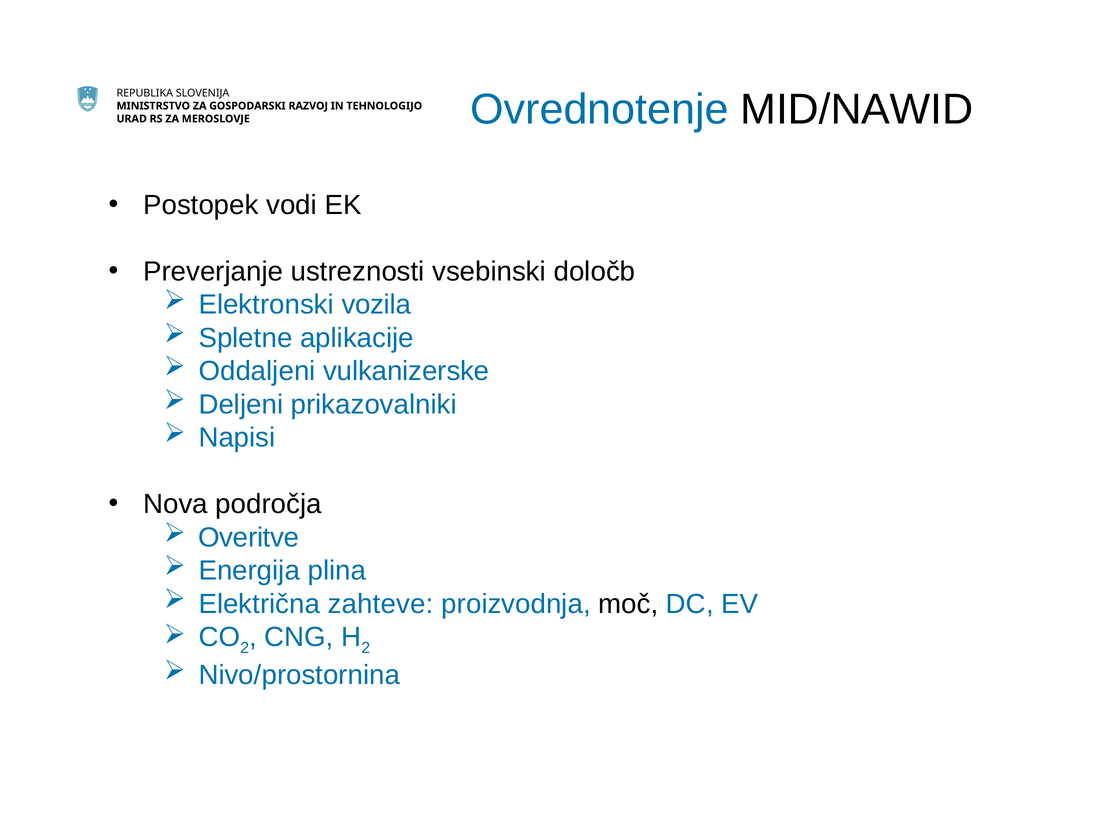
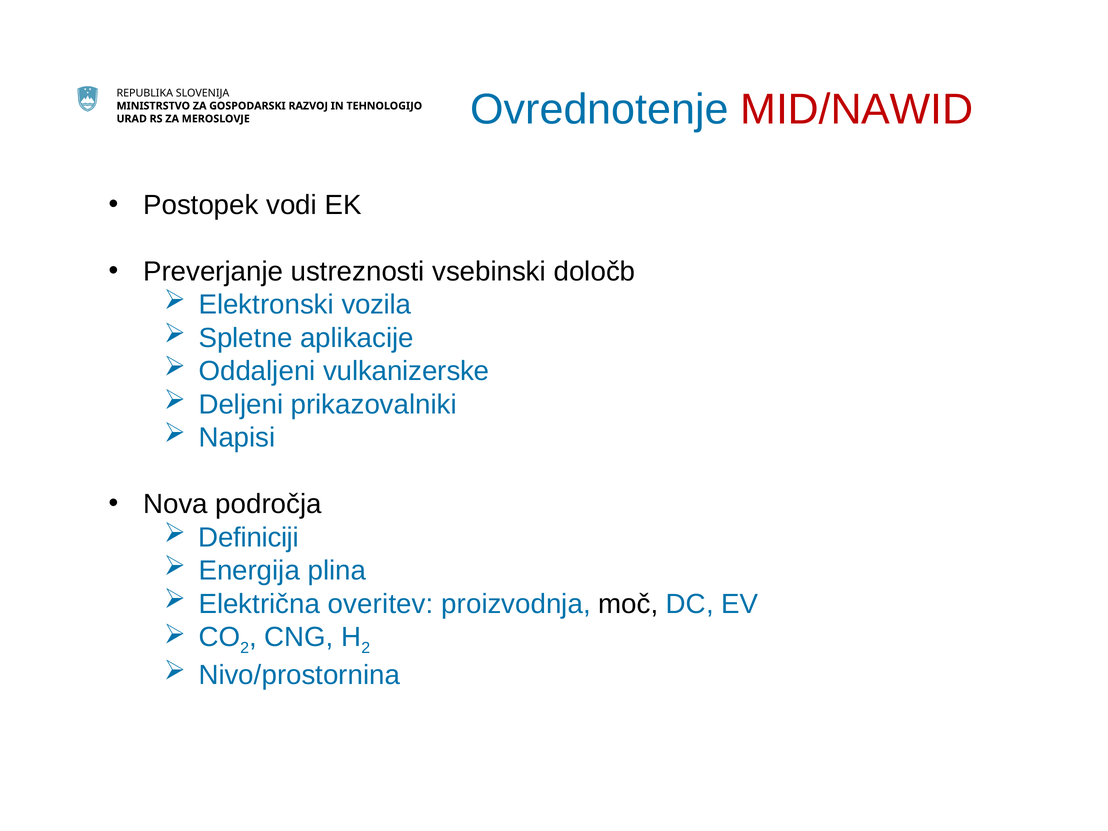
MID/NAWID colour: black -> red
Overitve: Overitve -> Definiciji
zahteve: zahteve -> overitev
